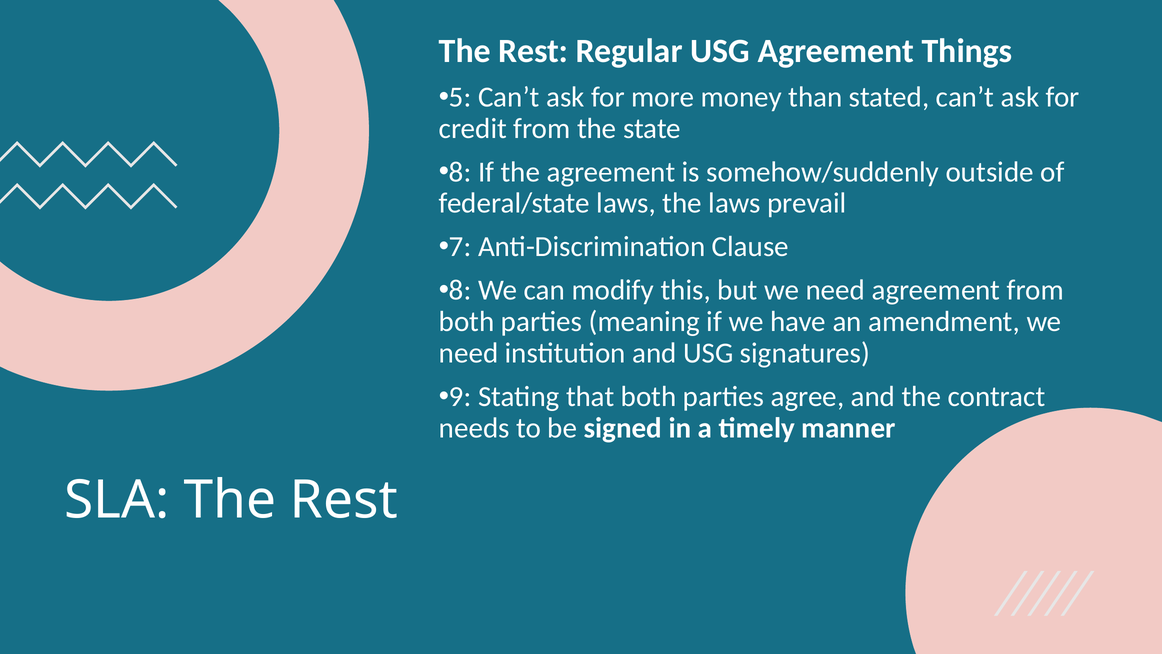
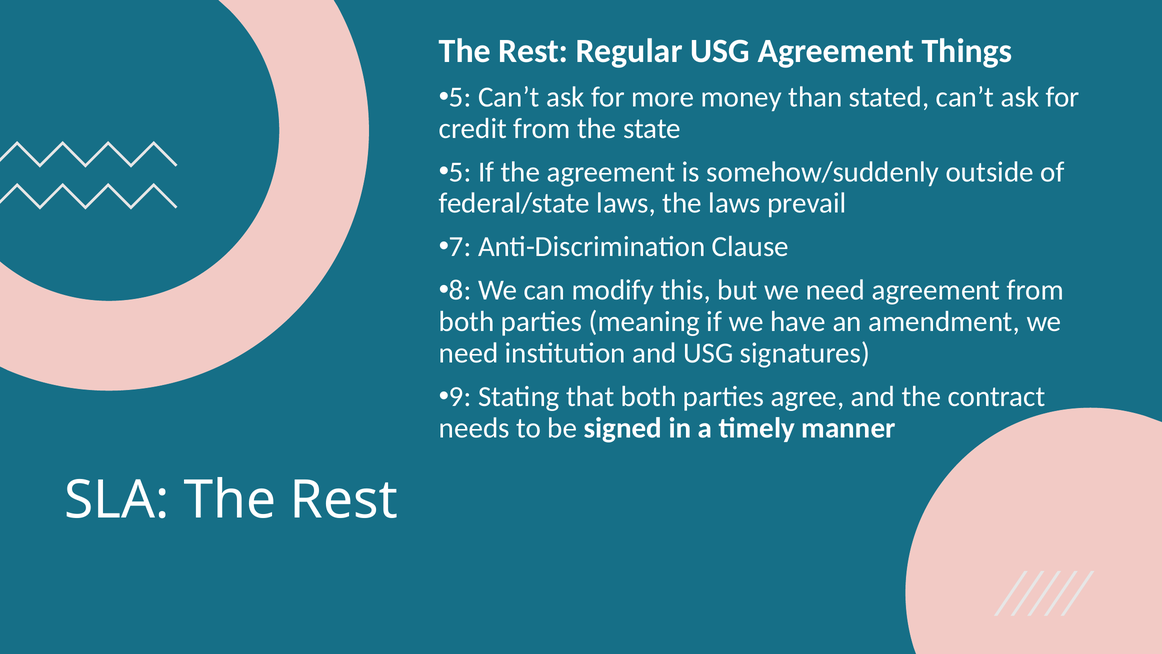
8 at (460, 172): 8 -> 5
